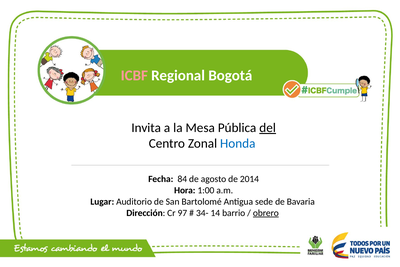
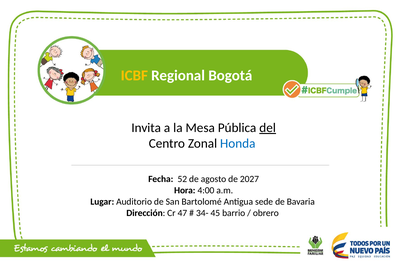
ICBF colour: pink -> yellow
84: 84 -> 52
2014: 2014 -> 2027
1:00: 1:00 -> 4:00
97: 97 -> 47
14: 14 -> 45
obrero underline: present -> none
